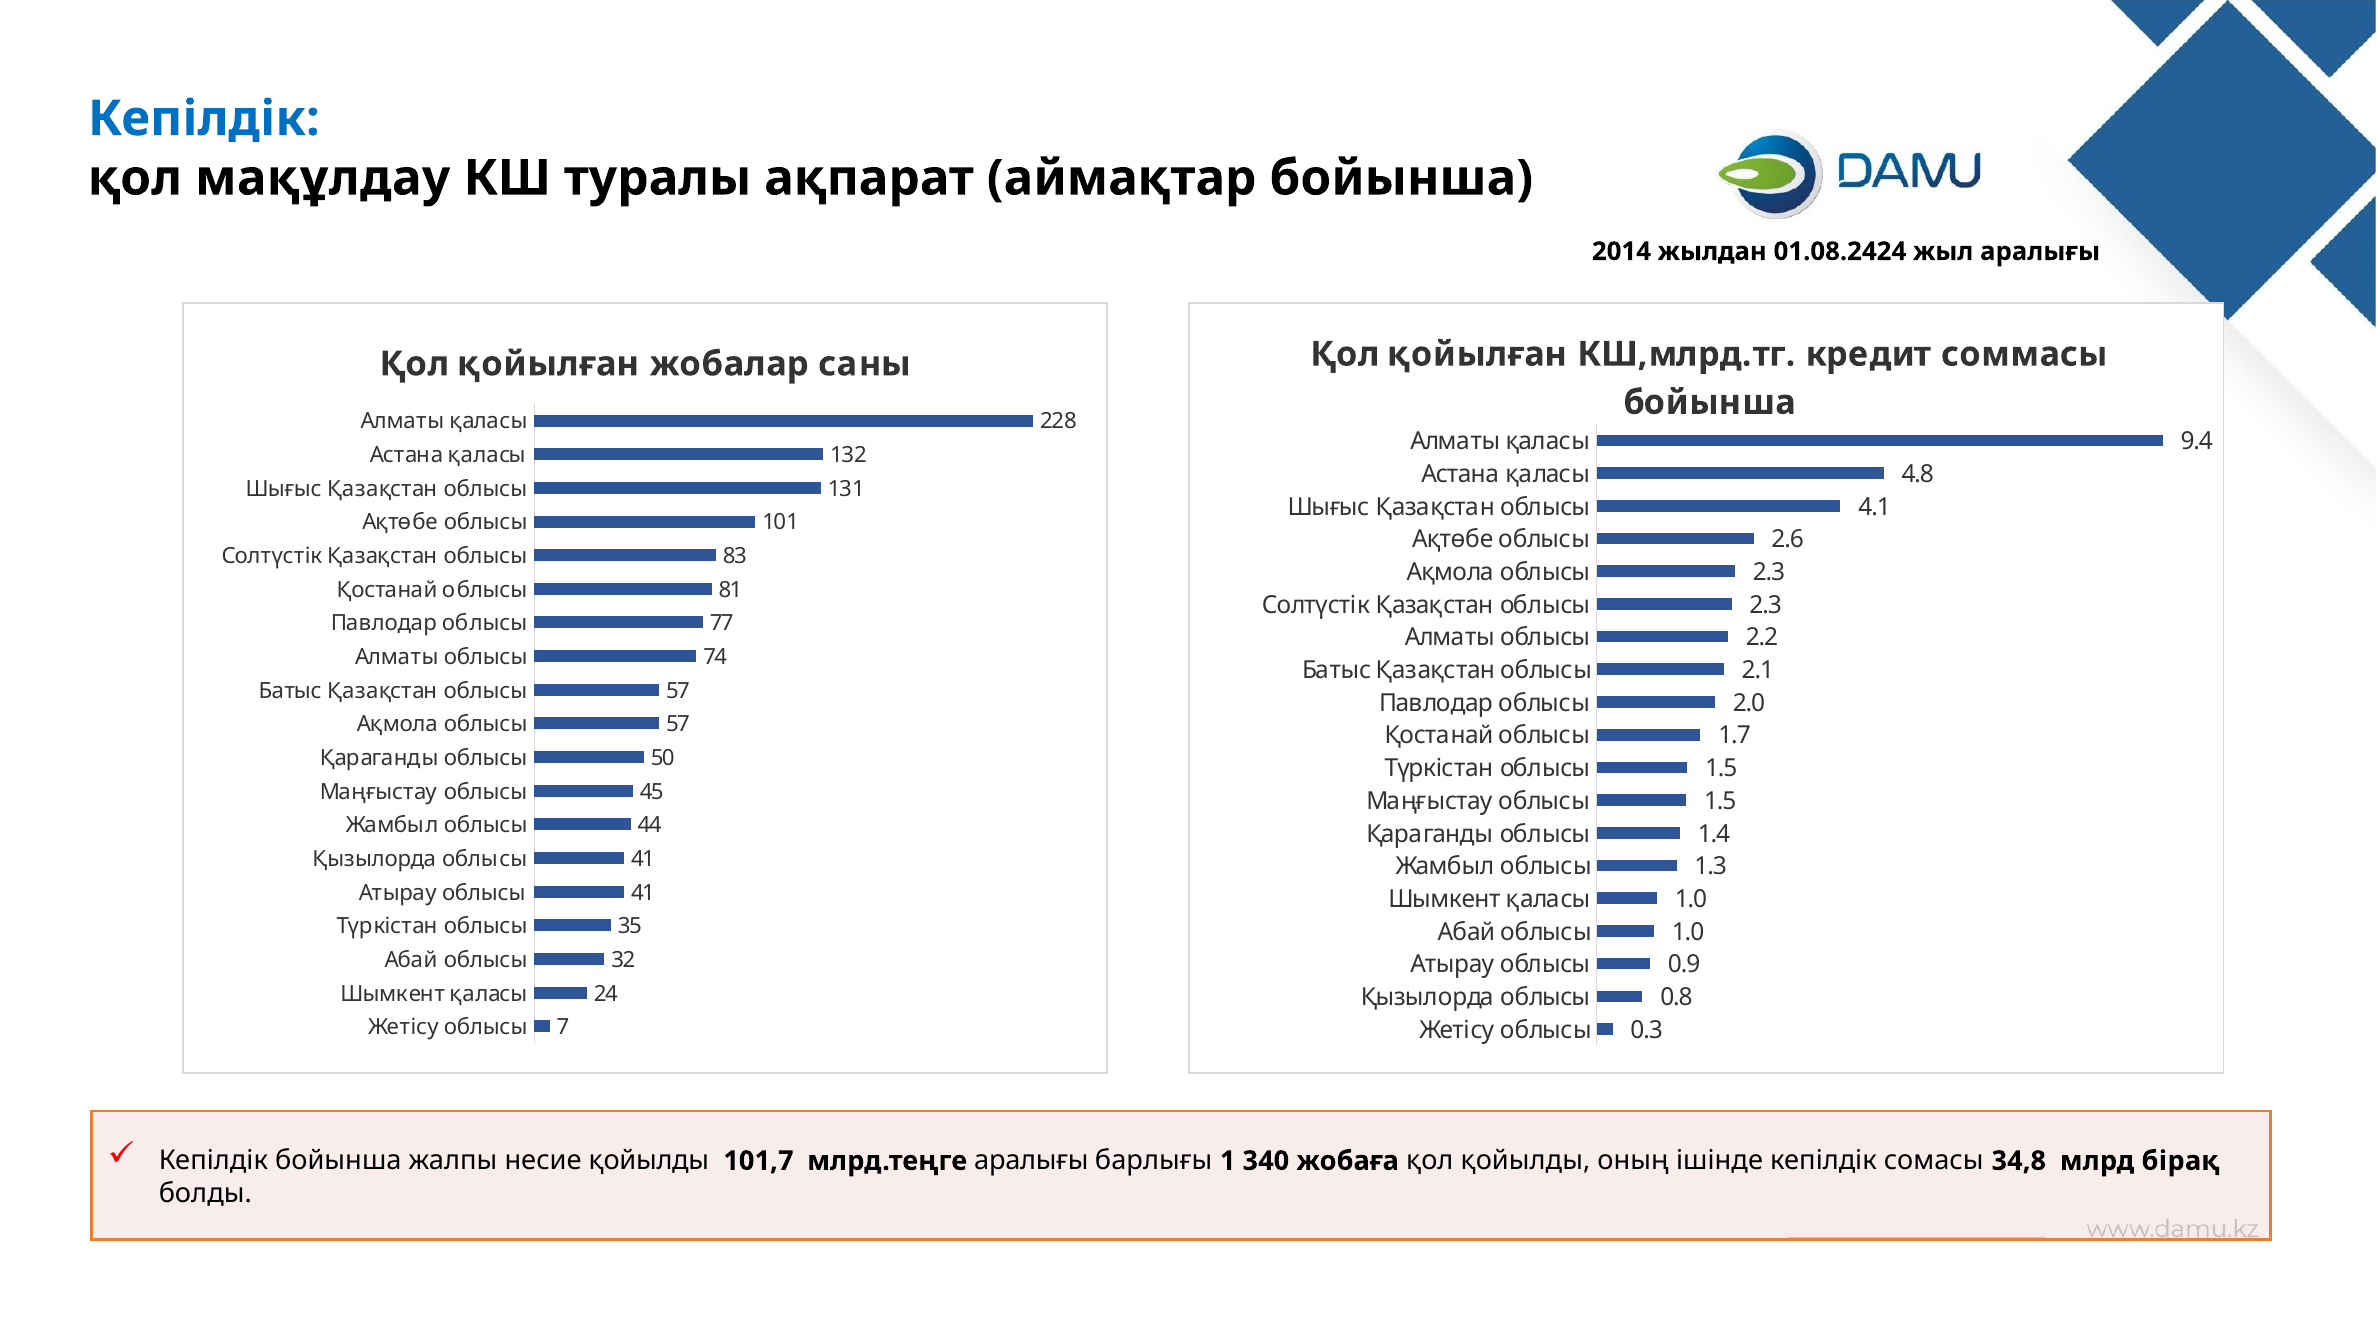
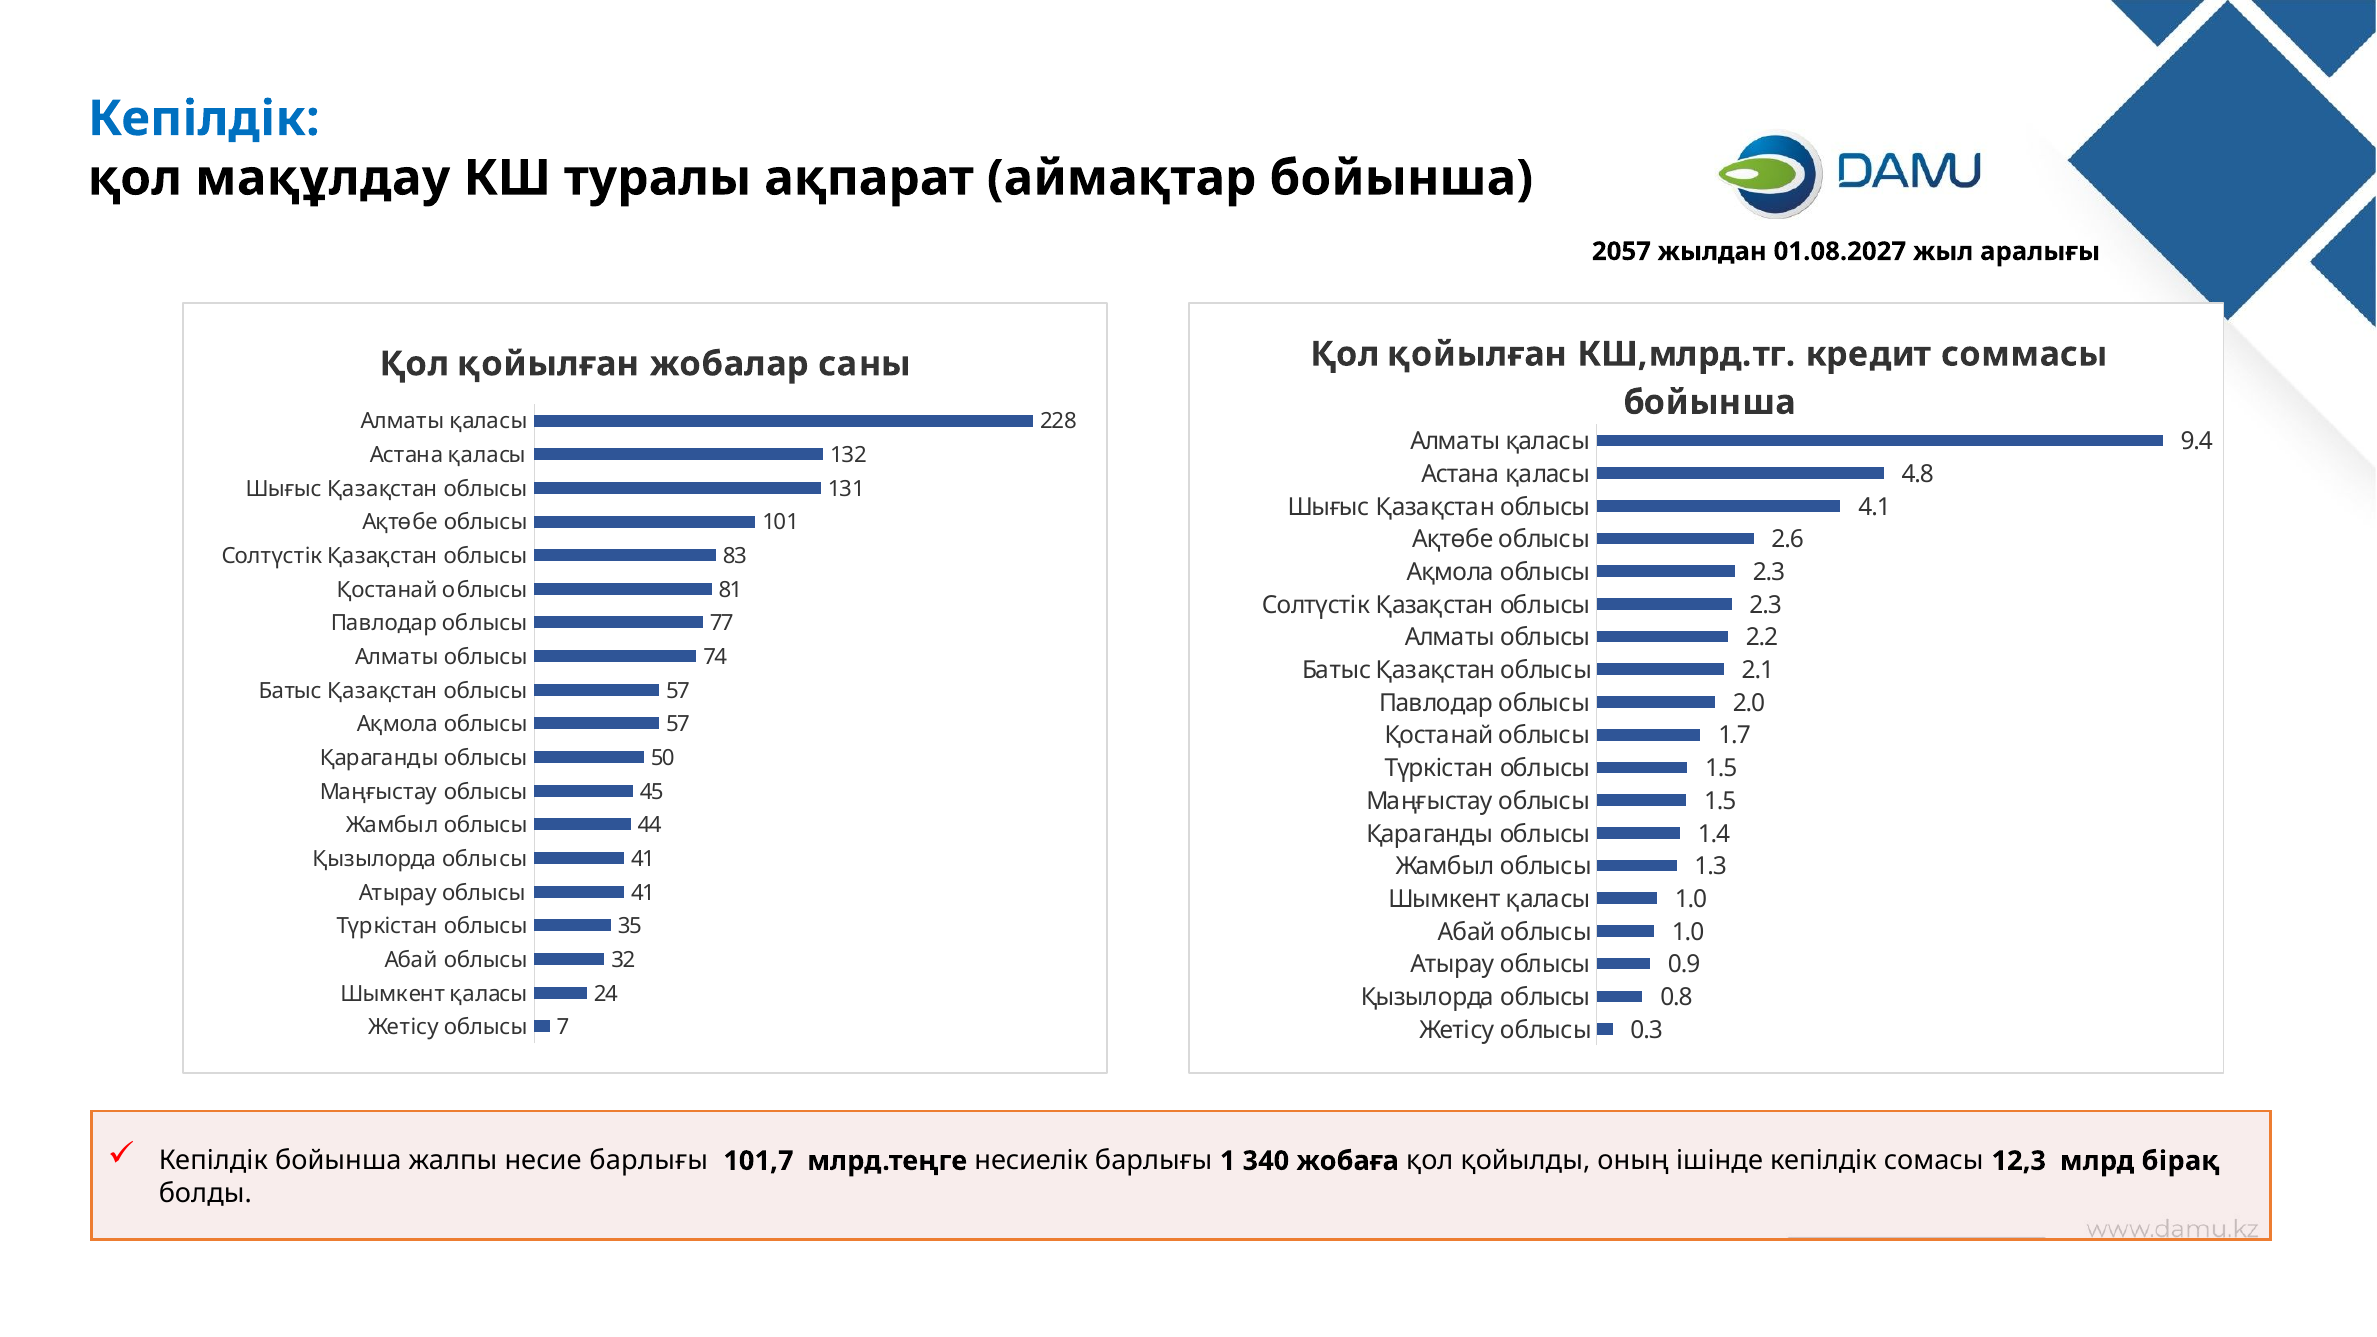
2014: 2014 -> 2057
01.08.2424: 01.08.2424 -> 01.08.2027
несие қойылды: қойылды -> барлығы
млрд.теңге аралығы: аралығы -> несиелік
34,8: 34,8 -> 12,3
